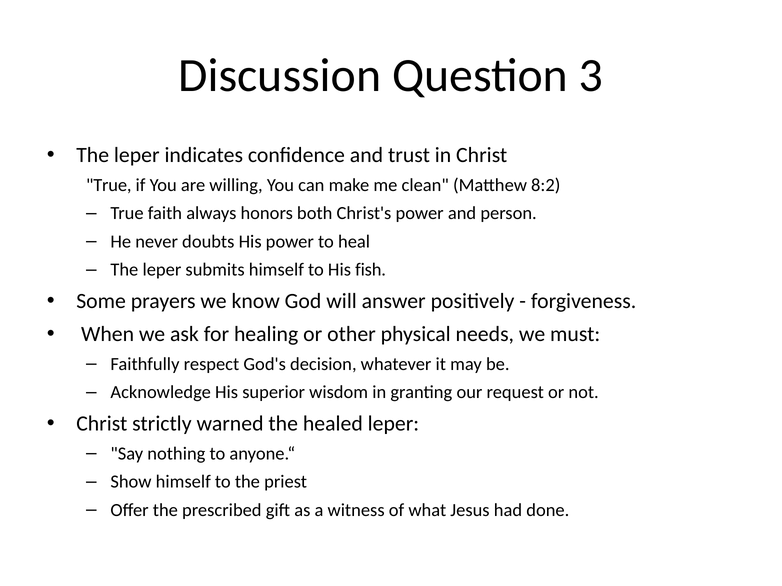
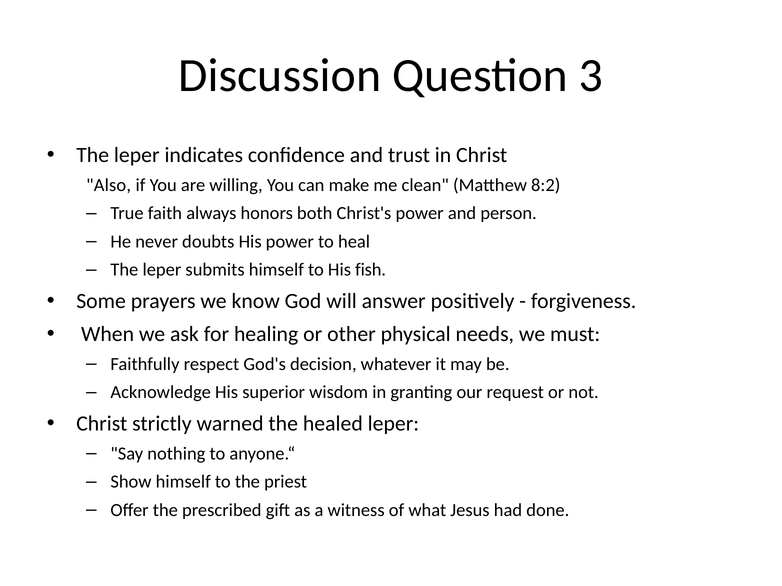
True at (109, 185): True -> Also
